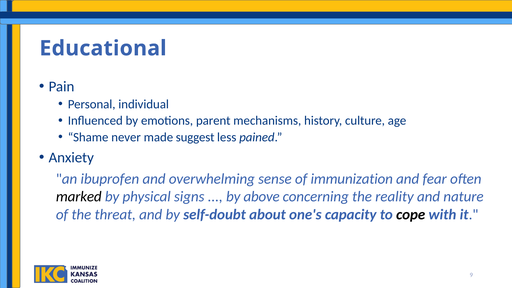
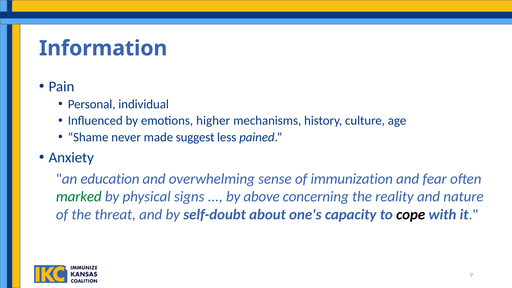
Educational: Educational -> Information
parent: parent -> higher
ibuprofen: ibuprofen -> education
marked colour: black -> green
